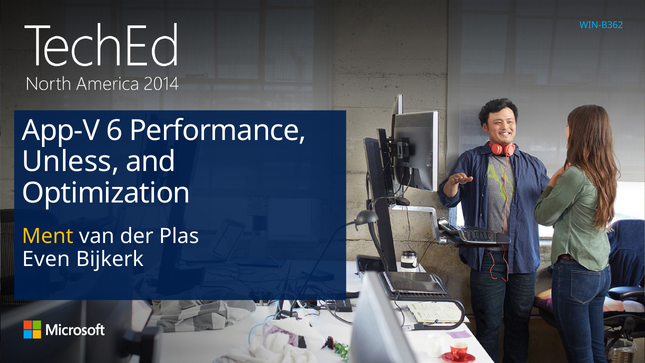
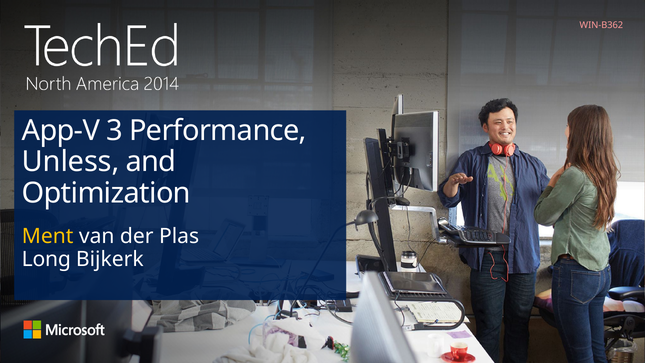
WIN-B362 colour: light blue -> pink
6: 6 -> 3
Even: Even -> Long
